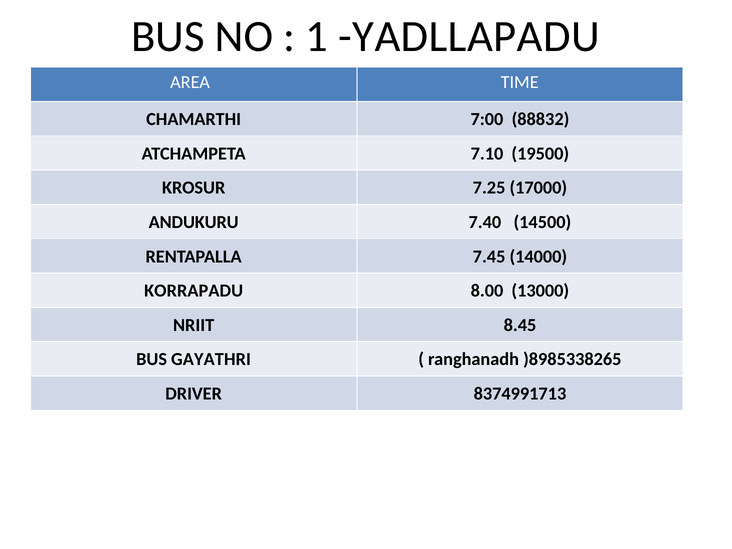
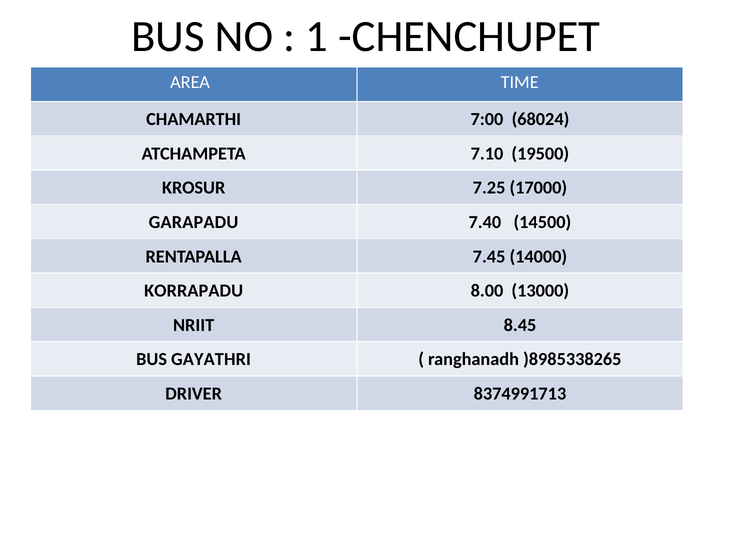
YADLLAPADU: YADLLAPADU -> CHENCHUPET
88832: 88832 -> 68024
ANDUKURU: ANDUKURU -> GARAPADU
